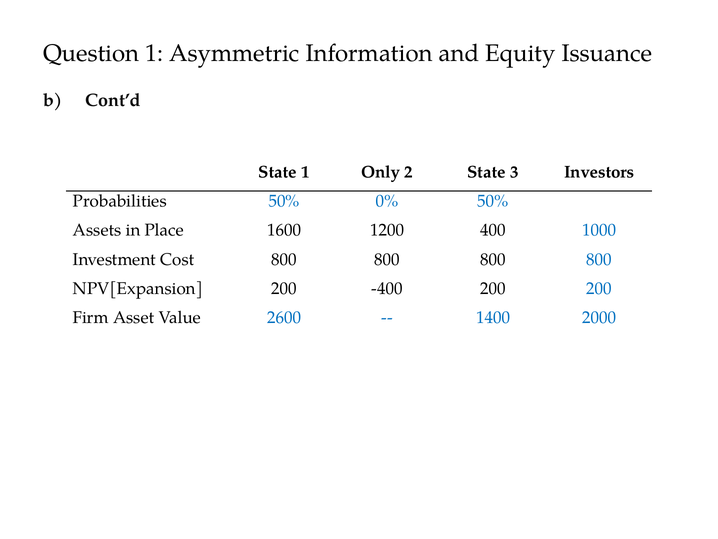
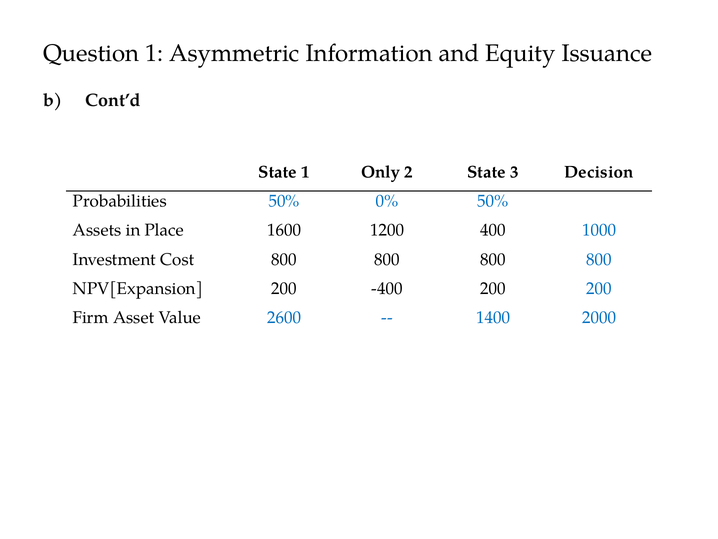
Investors: Investors -> Decision
